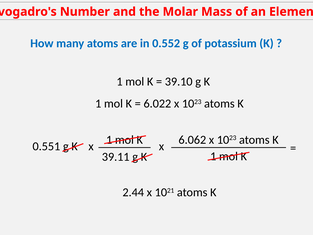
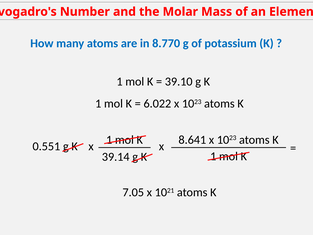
0.552: 0.552 -> 8.770
6.062: 6.062 -> 8.641
39.11: 39.11 -> 39.14
2.44: 2.44 -> 7.05
